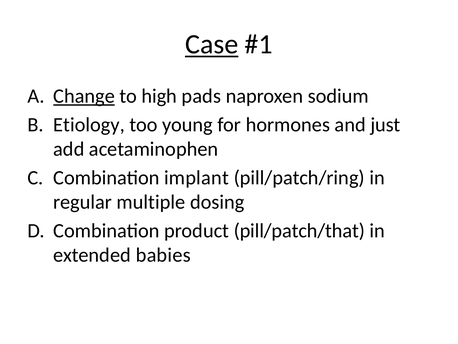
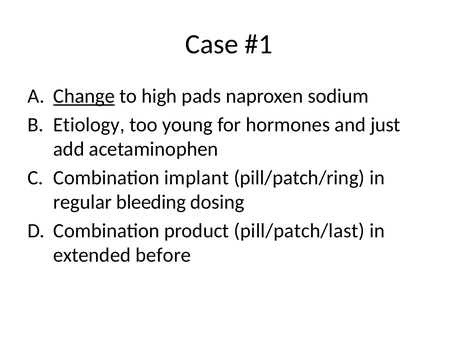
Case underline: present -> none
multiple: multiple -> bleeding
pill/patch/that: pill/patch/that -> pill/patch/last
babies: babies -> before
